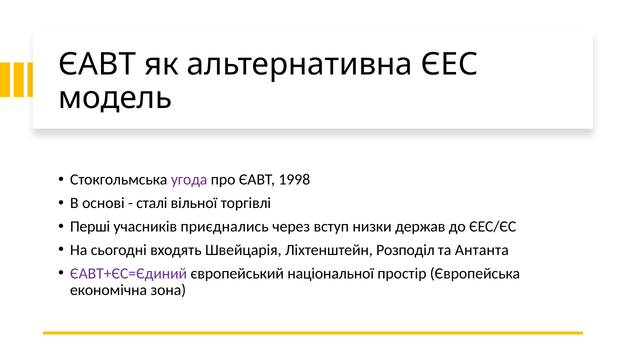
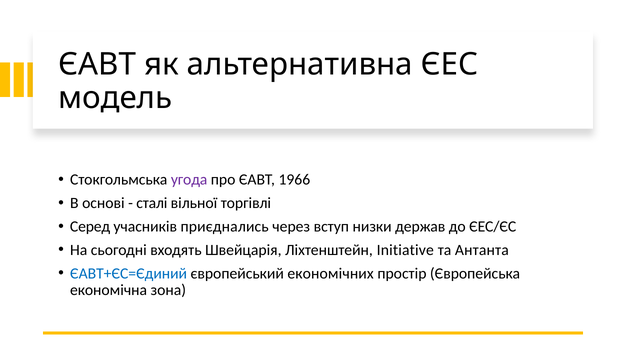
1998: 1998 -> 1966
Перші: Перші -> Серед
Розподіл: Розподіл -> Initiative
ЄАВТ+ЄС=Єдиний colour: purple -> blue
національної: національної -> економічних
